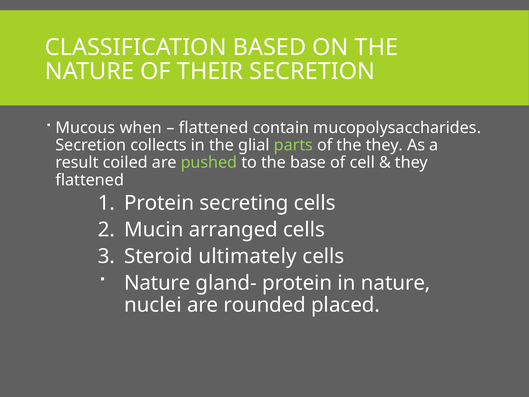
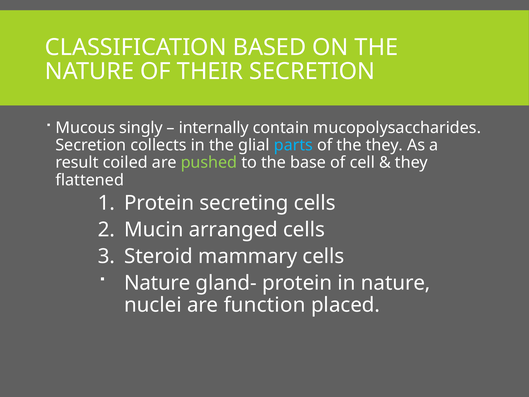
when: when -> singly
flattened at (214, 128): flattened -> internally
parts colour: light green -> light blue
ultimately: ultimately -> mammary
rounded: rounded -> function
